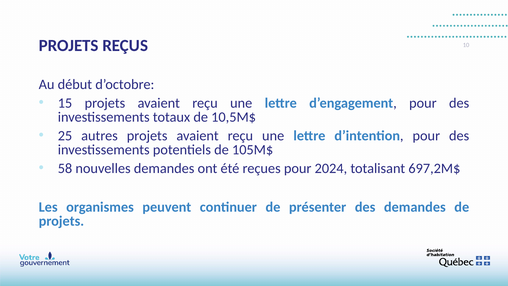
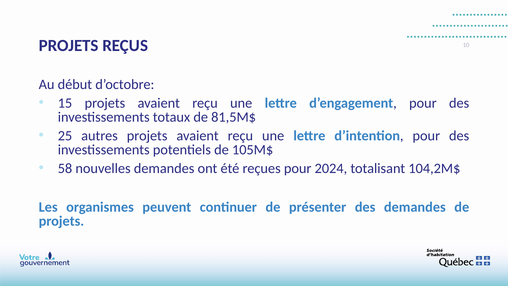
10,5M$: 10,5M$ -> 81,5M$
697,2M$: 697,2M$ -> 104,2M$
